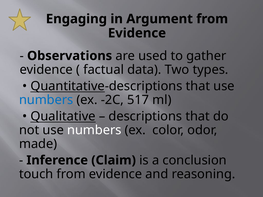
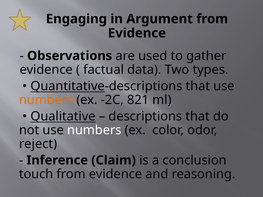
numbers at (46, 100) colour: blue -> orange
517: 517 -> 821
made: made -> reject
